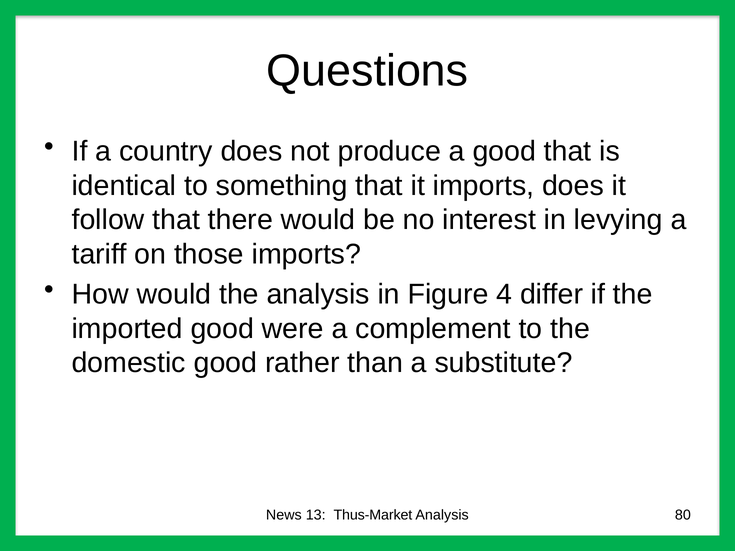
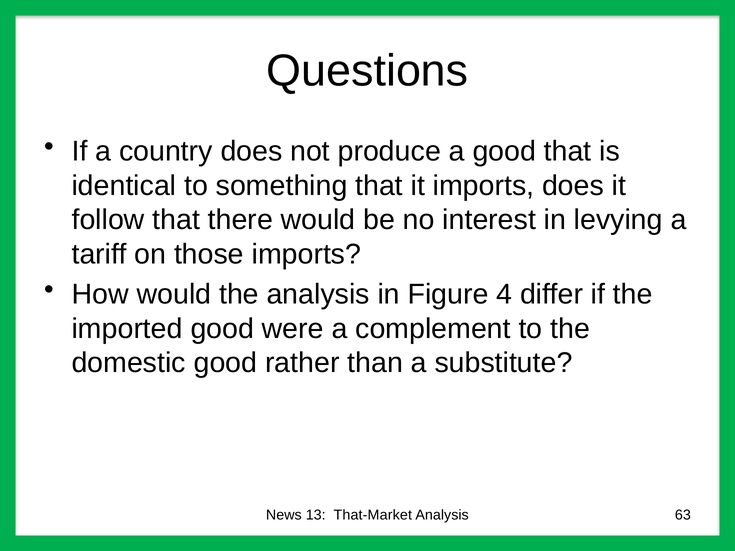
Thus-Market: Thus-Market -> That-Market
80: 80 -> 63
